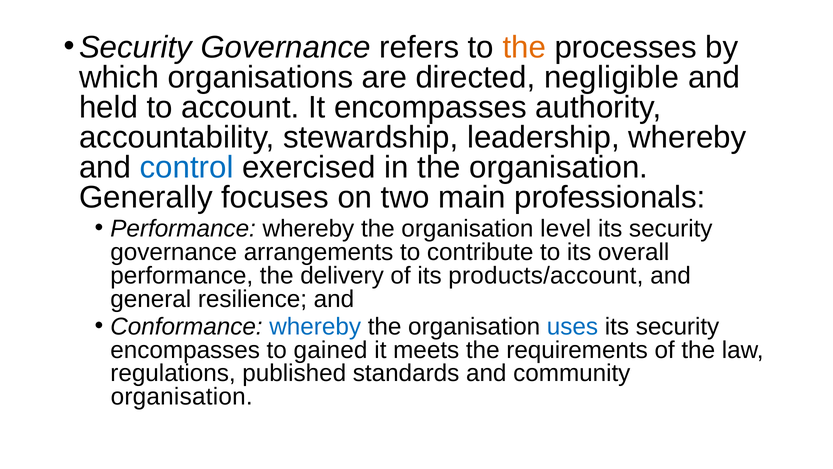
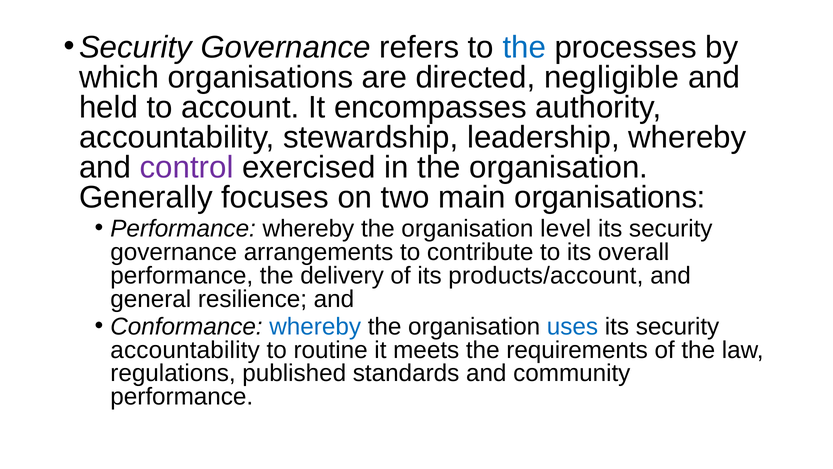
the at (524, 48) colour: orange -> blue
control colour: blue -> purple
main professionals: professionals -> organisations
encompasses at (185, 350): encompasses -> accountability
gained: gained -> routine
organisation at (182, 396): organisation -> performance
